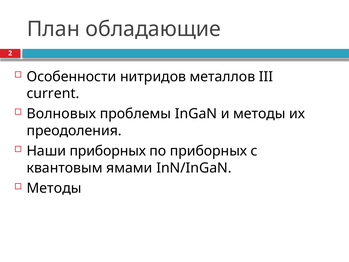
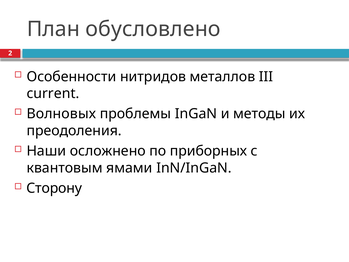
обладающие: обладающие -> обусловлено
Наши приборных: приборных -> осложнено
Методы at (54, 188): Методы -> Сторону
